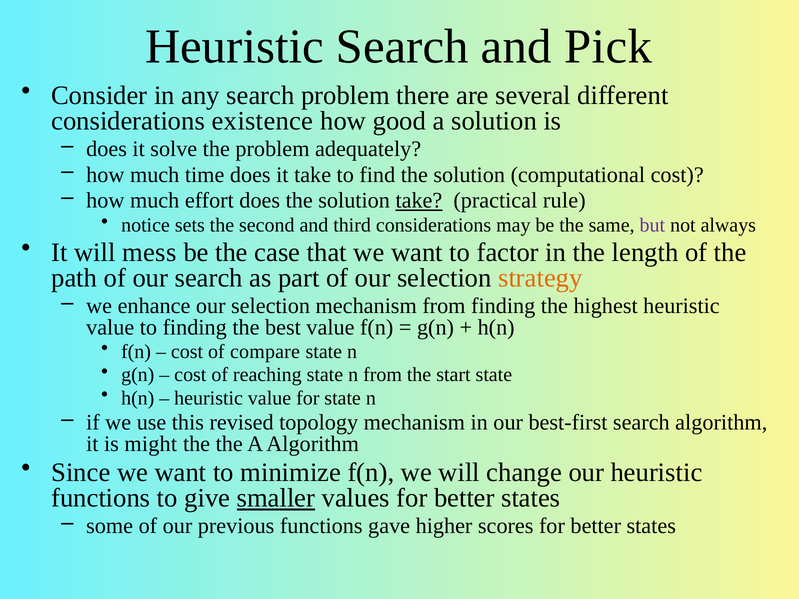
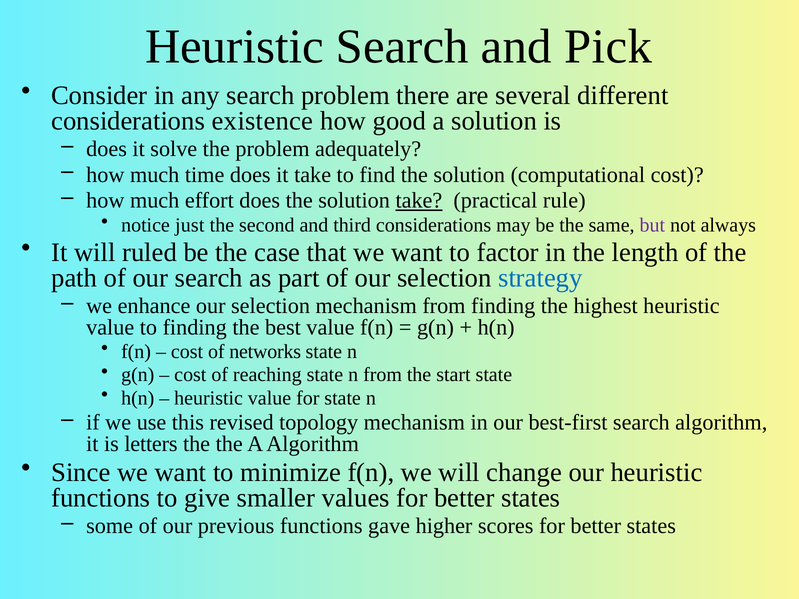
sets: sets -> just
mess: mess -> ruled
strategy colour: orange -> blue
compare: compare -> networks
might: might -> letters
smaller underline: present -> none
